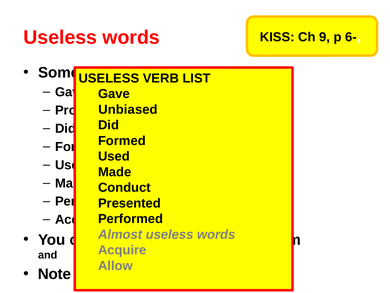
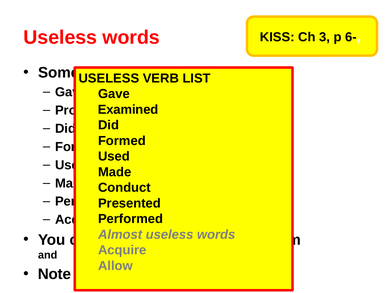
9: 9 -> 3
Unbiased: Unbiased -> Examined
